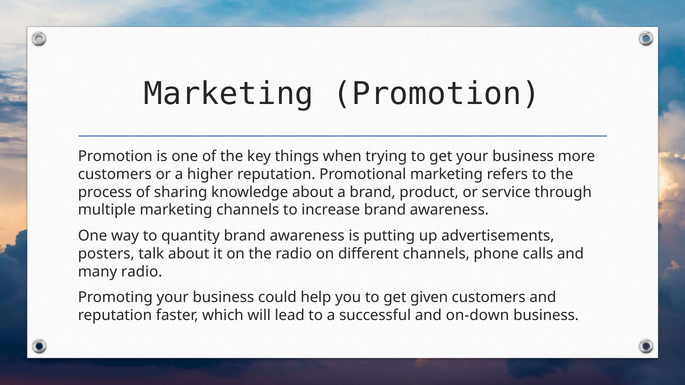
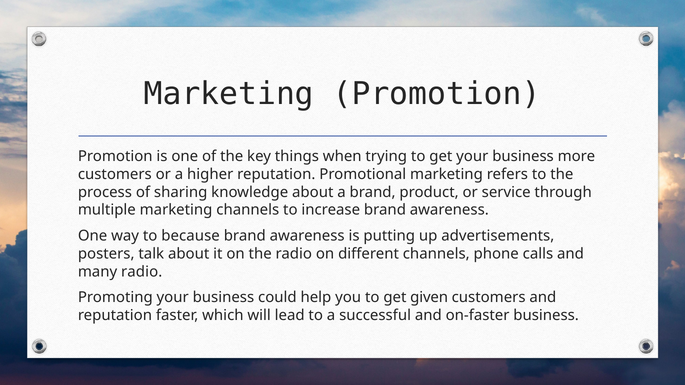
quantity: quantity -> because
on-down: on-down -> on-faster
